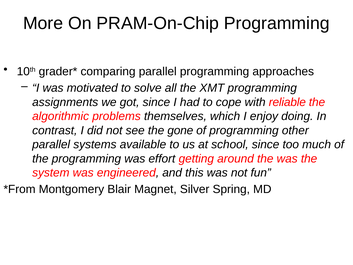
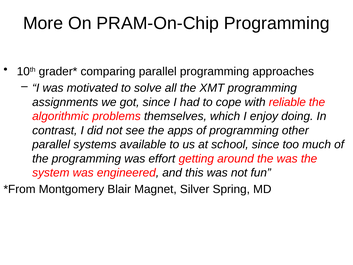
gone: gone -> apps
